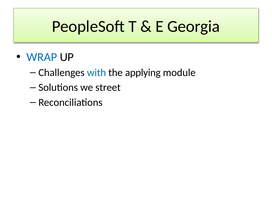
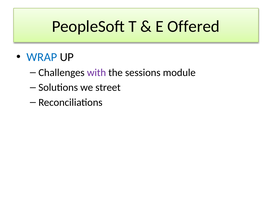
Georgia: Georgia -> Offered
with colour: blue -> purple
applying: applying -> sessions
